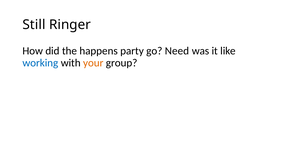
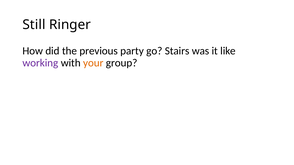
happens: happens -> previous
Need: Need -> Stairs
working colour: blue -> purple
